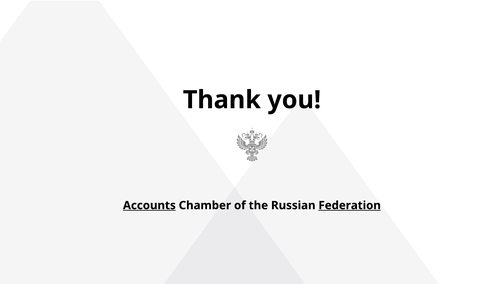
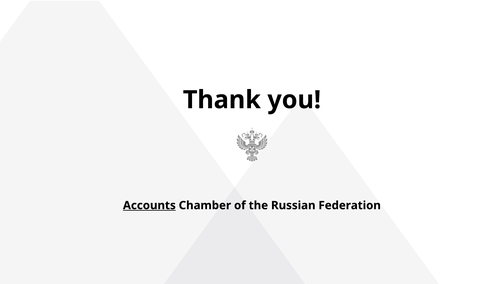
Federation underline: present -> none
